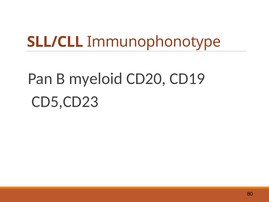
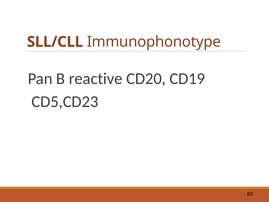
myeloid: myeloid -> reactive
